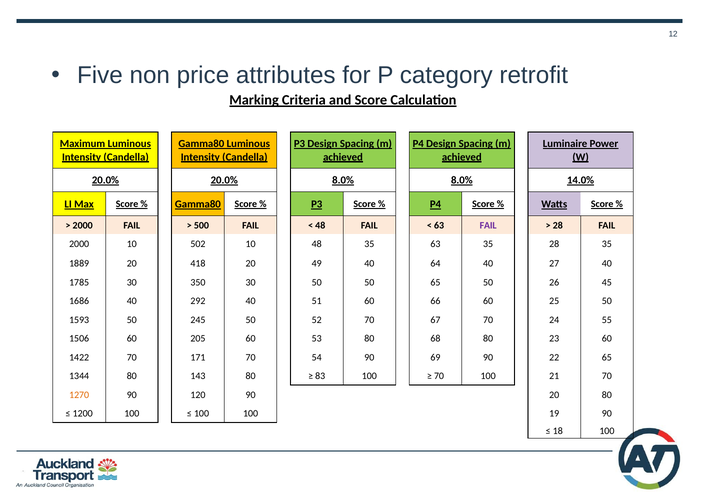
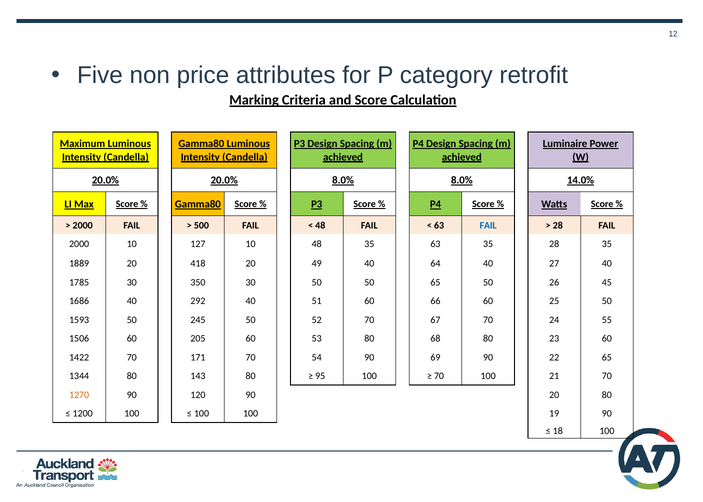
FAIL at (488, 225) colour: purple -> blue
502: 502 -> 127
83: 83 -> 95
